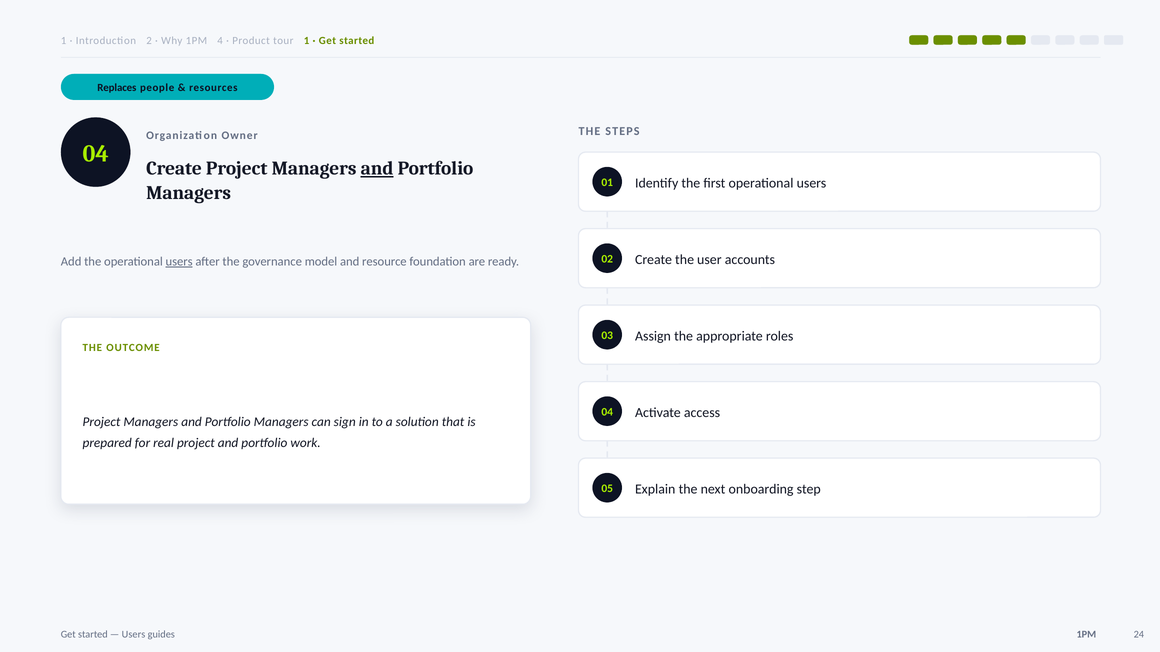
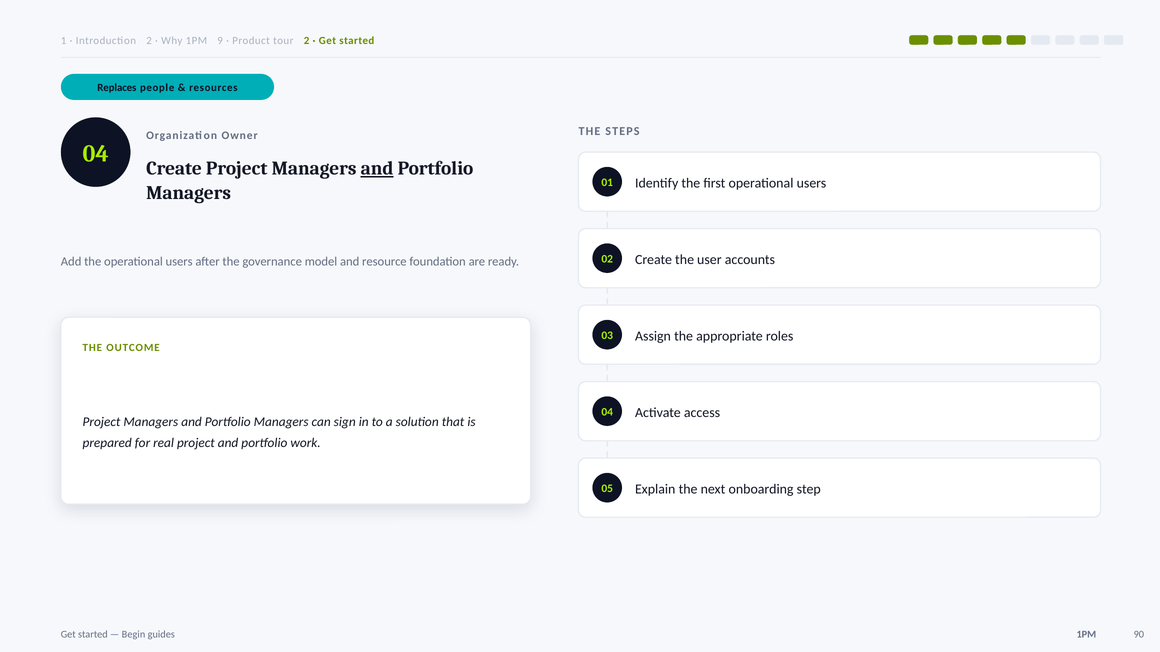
4: 4 -> 9
tour 1: 1 -> 2
users at (179, 262) underline: present -> none
Users at (134, 635): Users -> Begin
24: 24 -> 90
